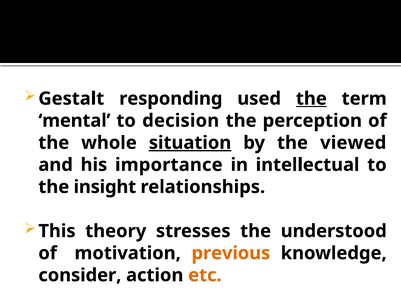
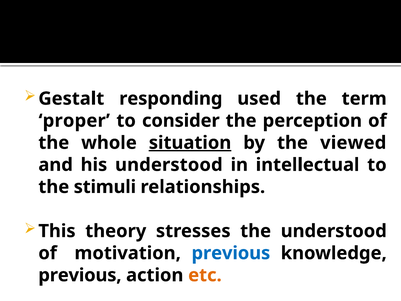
the at (311, 99) underline: present -> none
mental: mental -> proper
decision: decision -> consider
his importance: importance -> understood
insight: insight -> stimuli
previous at (231, 253) colour: orange -> blue
consider at (80, 275): consider -> previous
